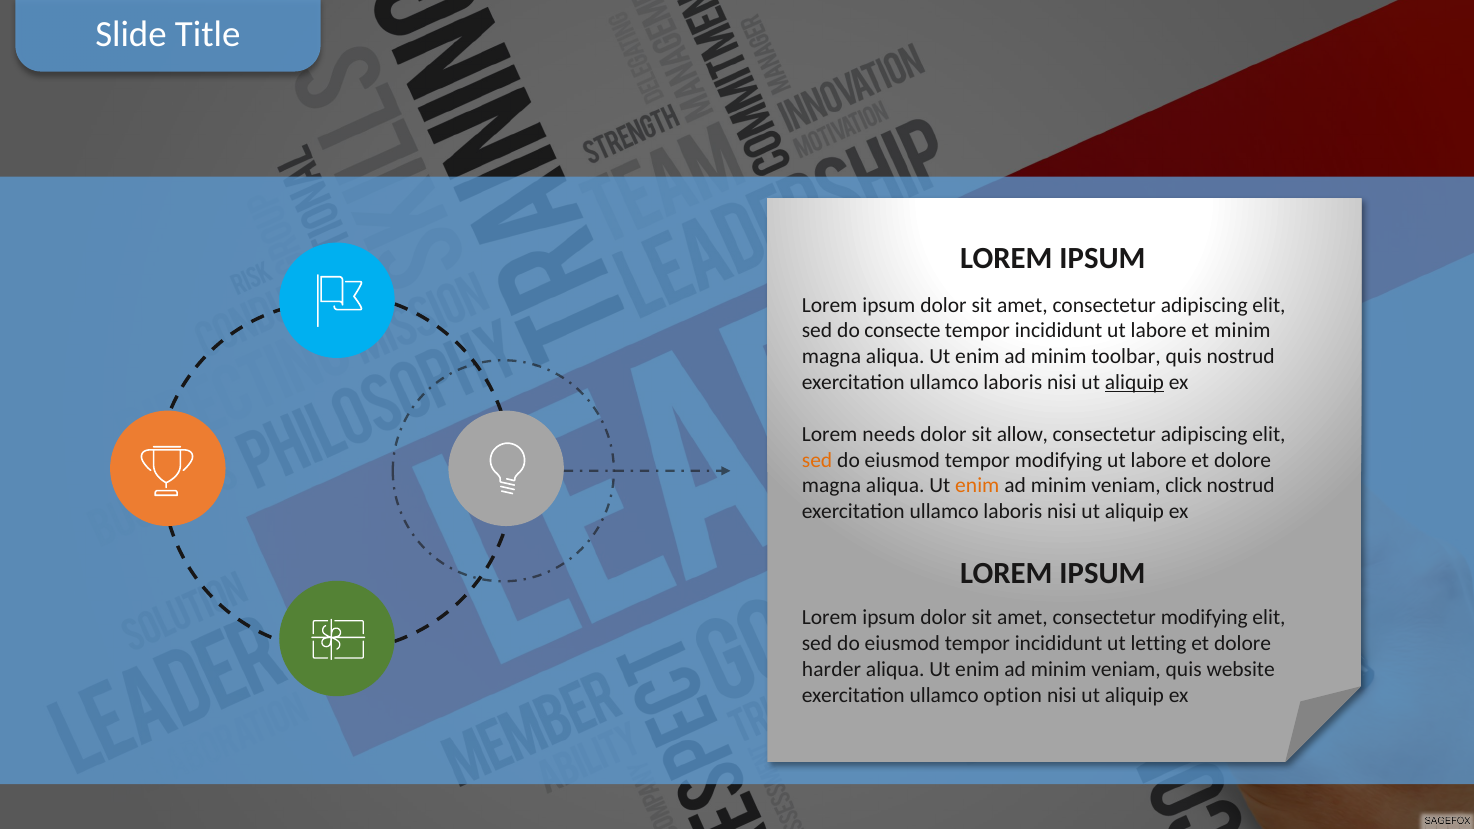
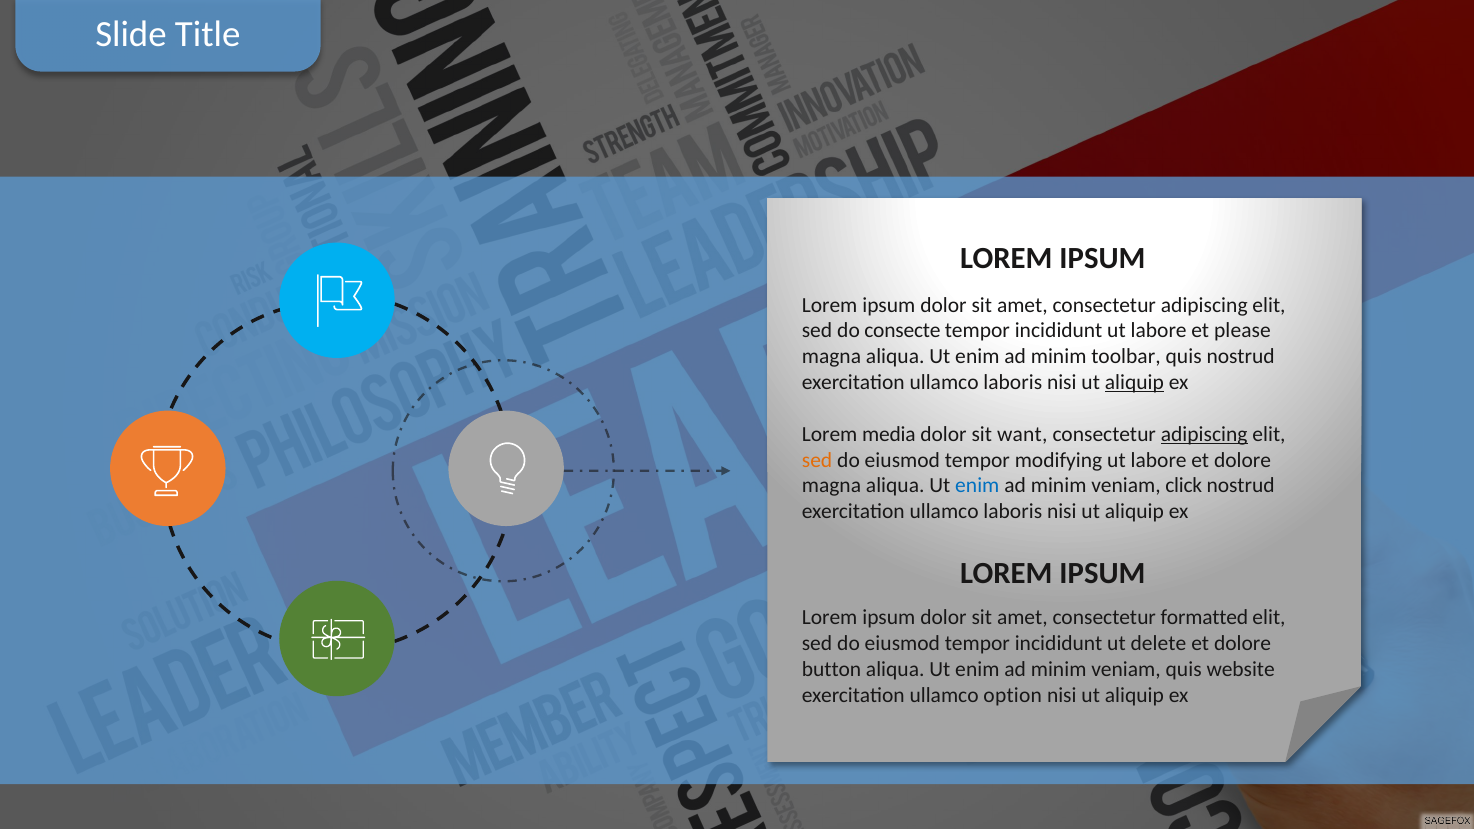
et minim: minim -> please
needs: needs -> media
allow: allow -> want
adipiscing at (1204, 434) underline: none -> present
enim at (977, 486) colour: orange -> blue
consectetur modifying: modifying -> formatted
letting: letting -> delete
harder: harder -> button
